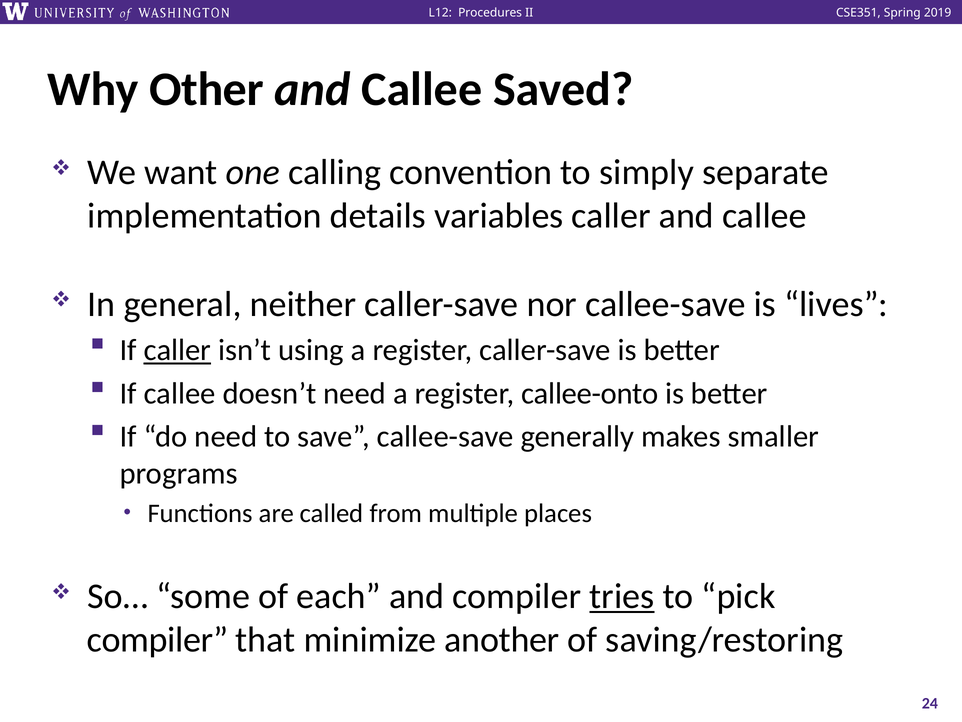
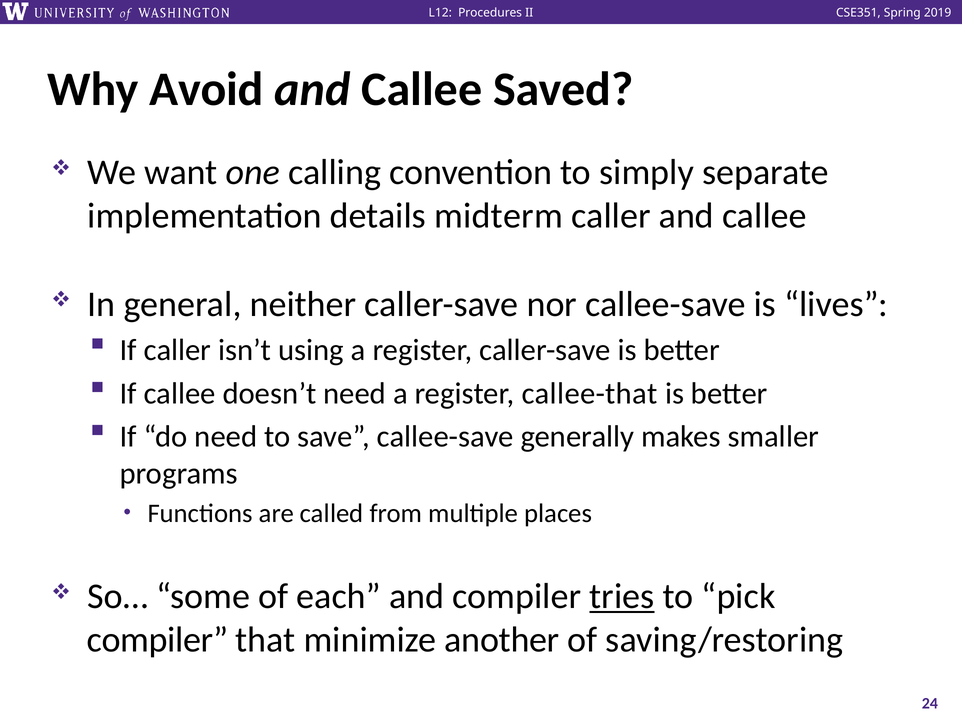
Other: Other -> Avoid
variables: variables -> midterm
caller at (177, 350) underline: present -> none
callee-onto: callee-onto -> callee-that
